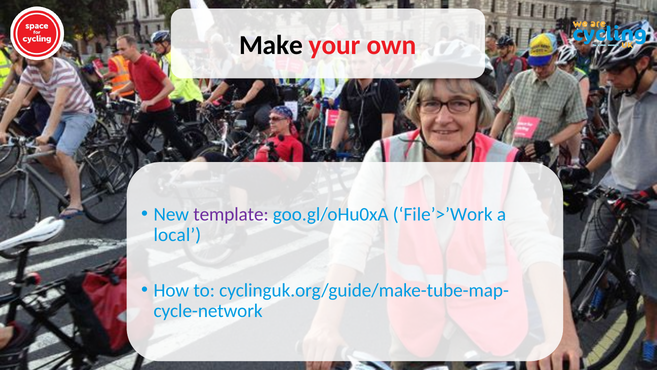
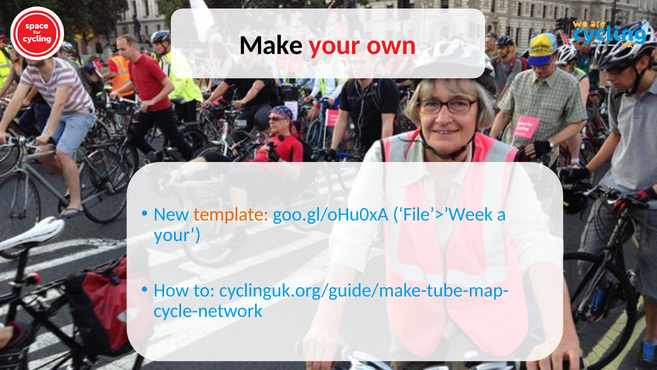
template colour: purple -> orange
File’>’Work: File’>’Work -> File’>’Week
local at (177, 235): local -> your
